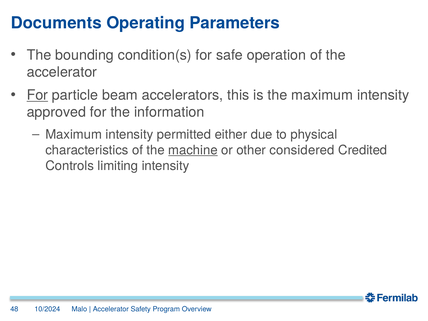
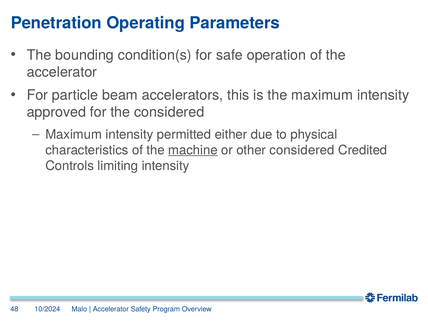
Documents: Documents -> Penetration
For at (37, 95) underline: present -> none
the information: information -> considered
